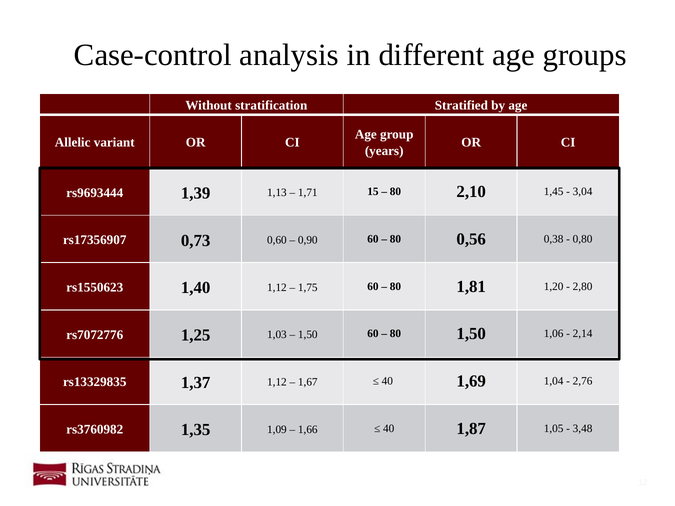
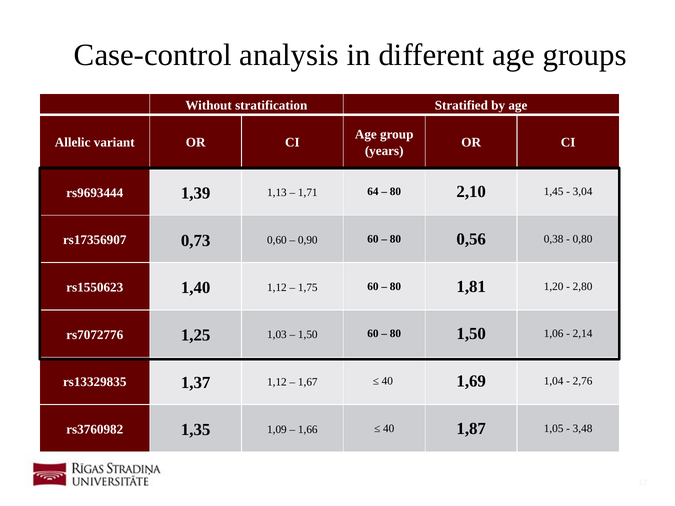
15: 15 -> 64
